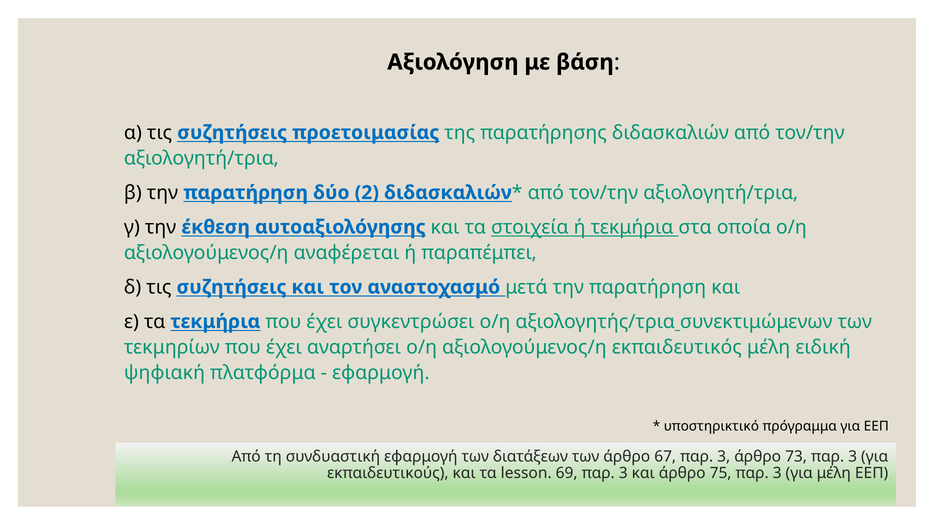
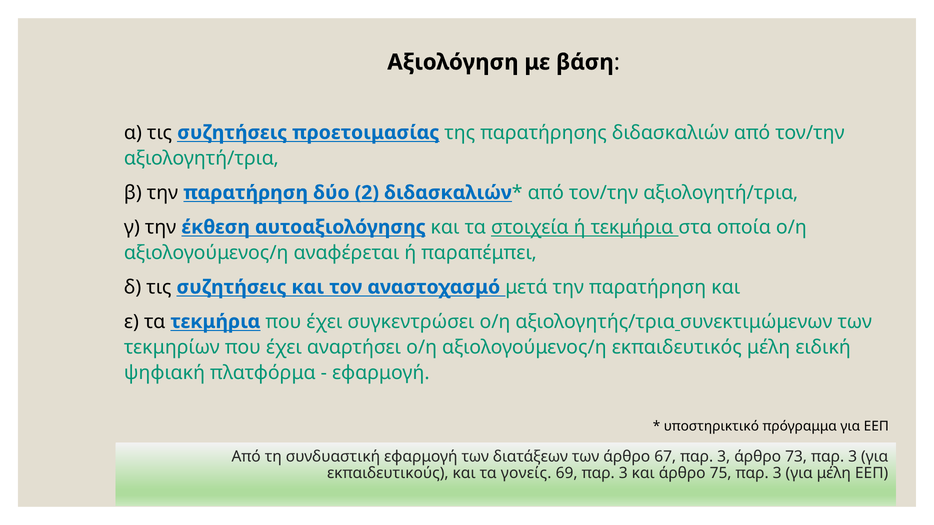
lesson: lesson -> γονείς
